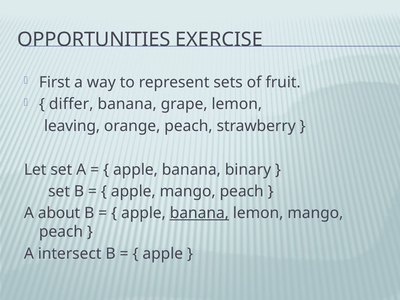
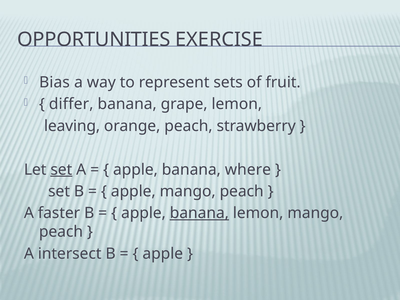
First: First -> Bias
set at (61, 170) underline: none -> present
binary: binary -> where
about: about -> faster
